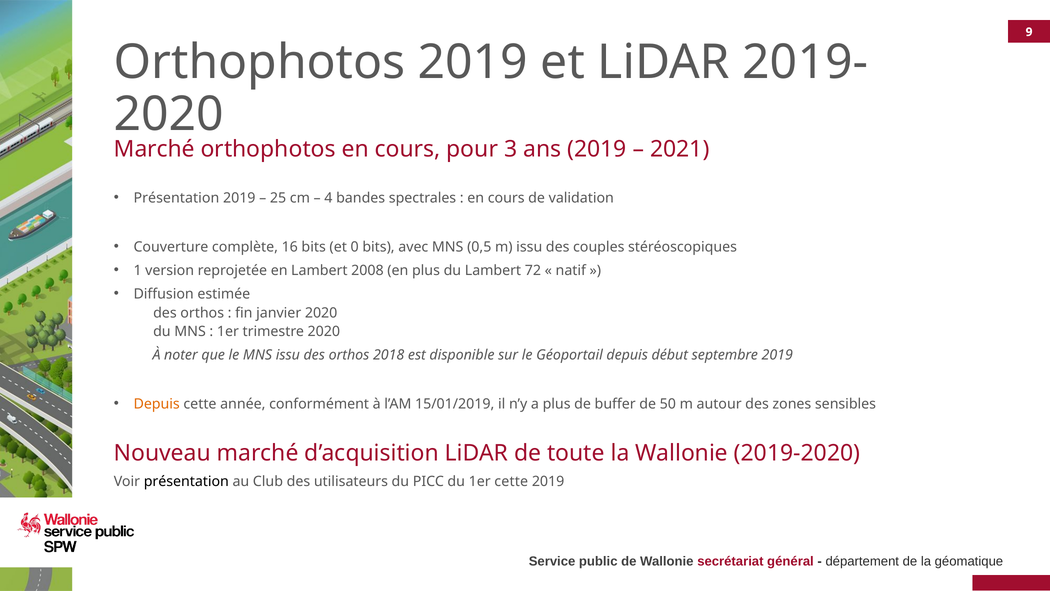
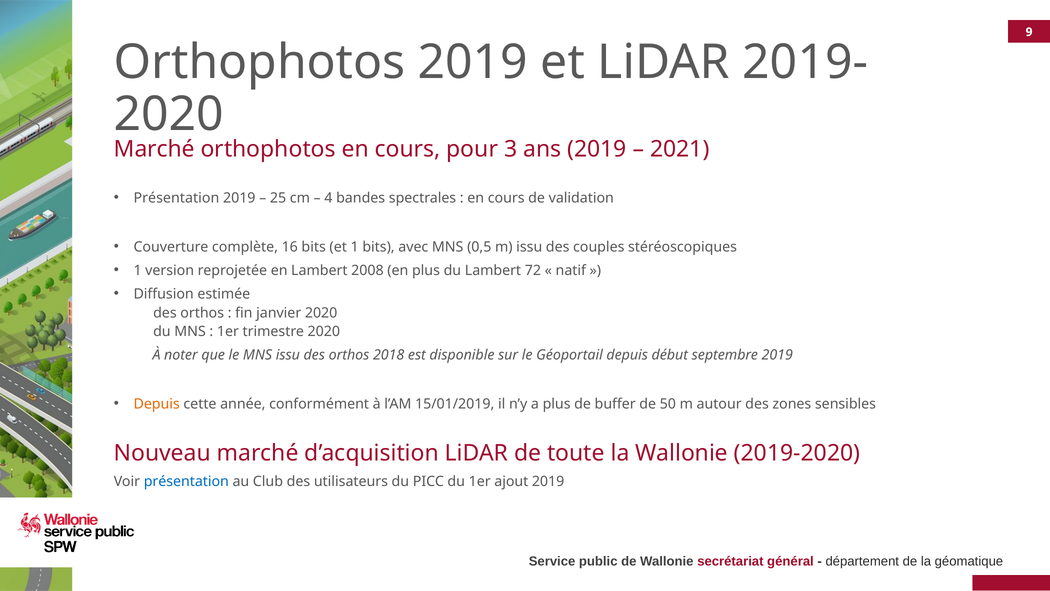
et 0: 0 -> 1
présentation at (186, 481) colour: black -> blue
1er cette: cette -> ajout
